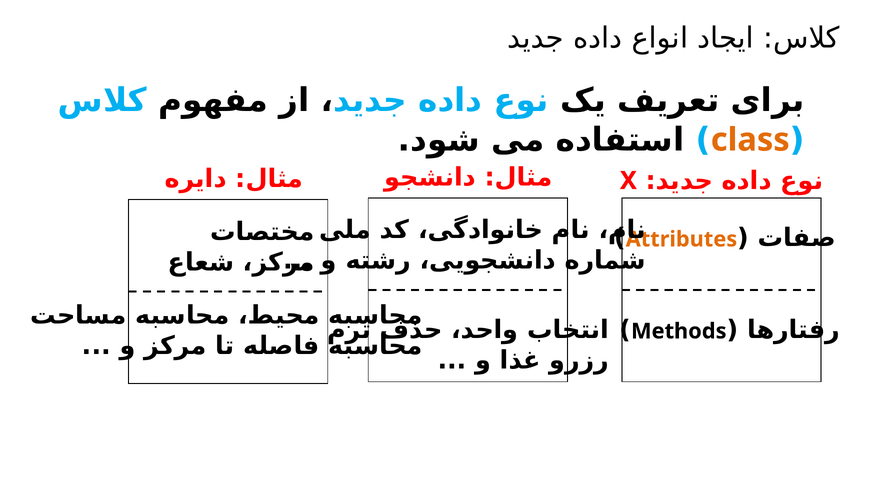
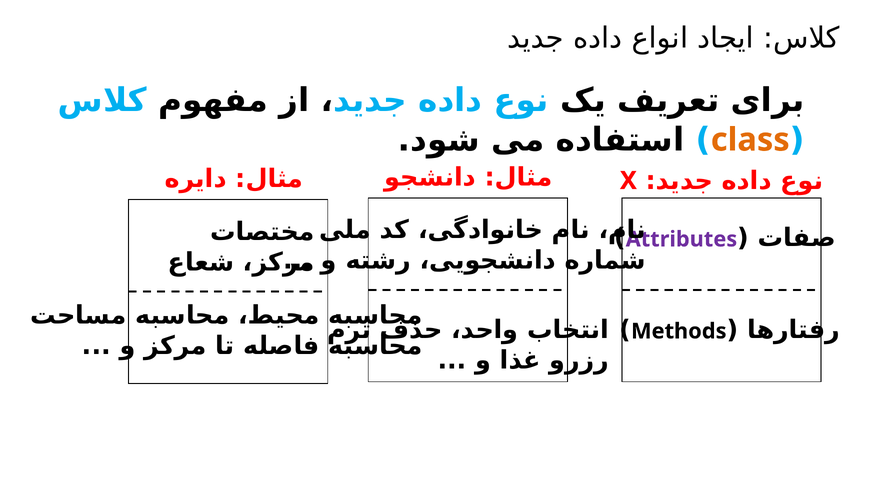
Attributes colour: orange -> purple
